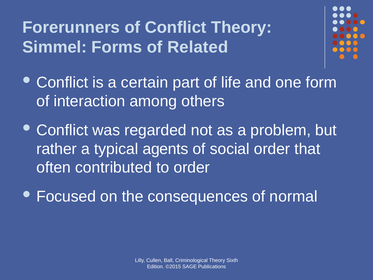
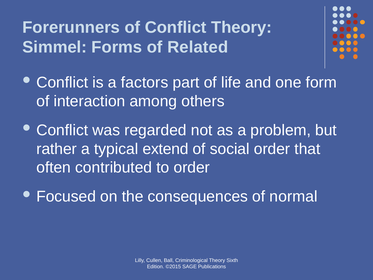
certain: certain -> factors
agents: agents -> extend
